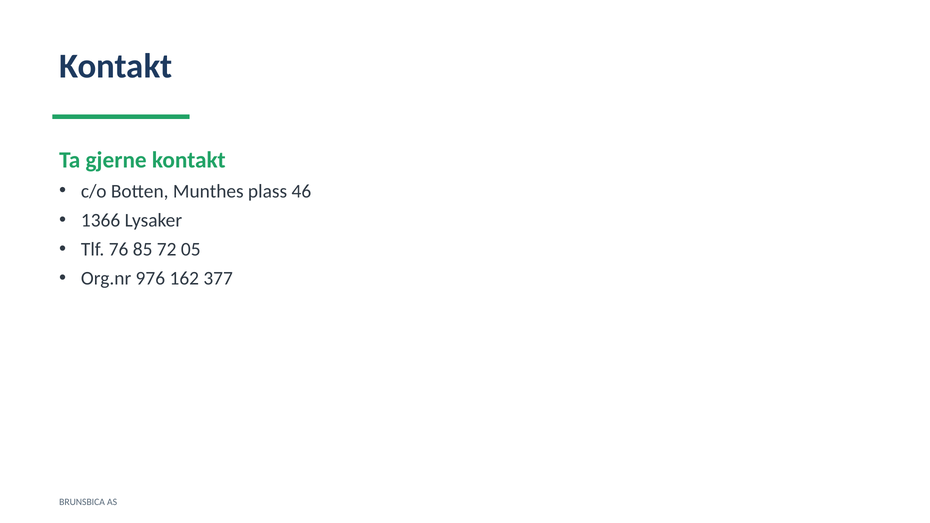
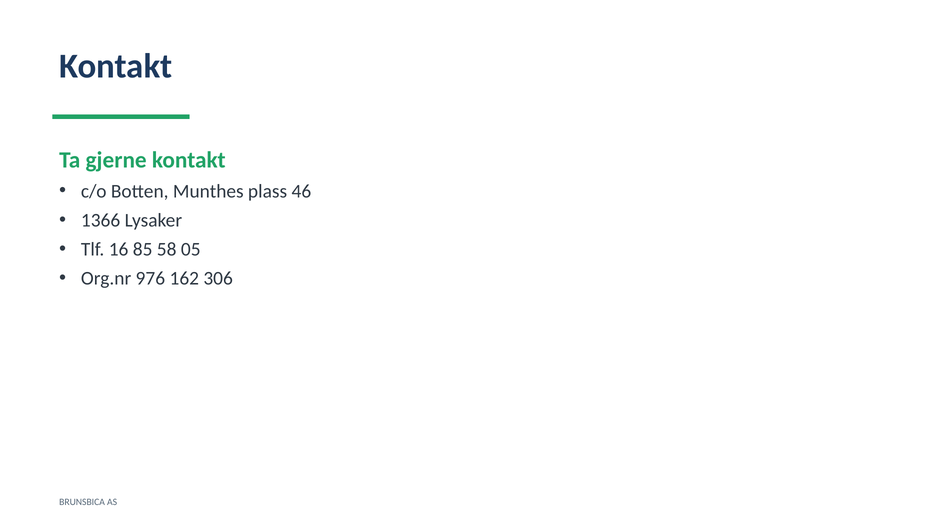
76: 76 -> 16
72: 72 -> 58
377: 377 -> 306
